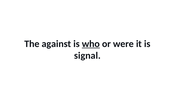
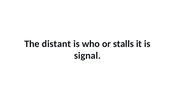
against: against -> distant
who underline: present -> none
were: were -> stalls
